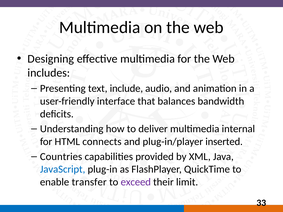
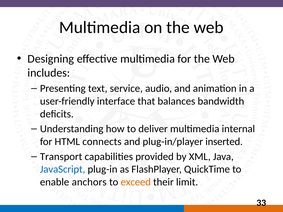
include: include -> service
Countries: Countries -> Transport
transfer: transfer -> anchors
exceed colour: purple -> orange
